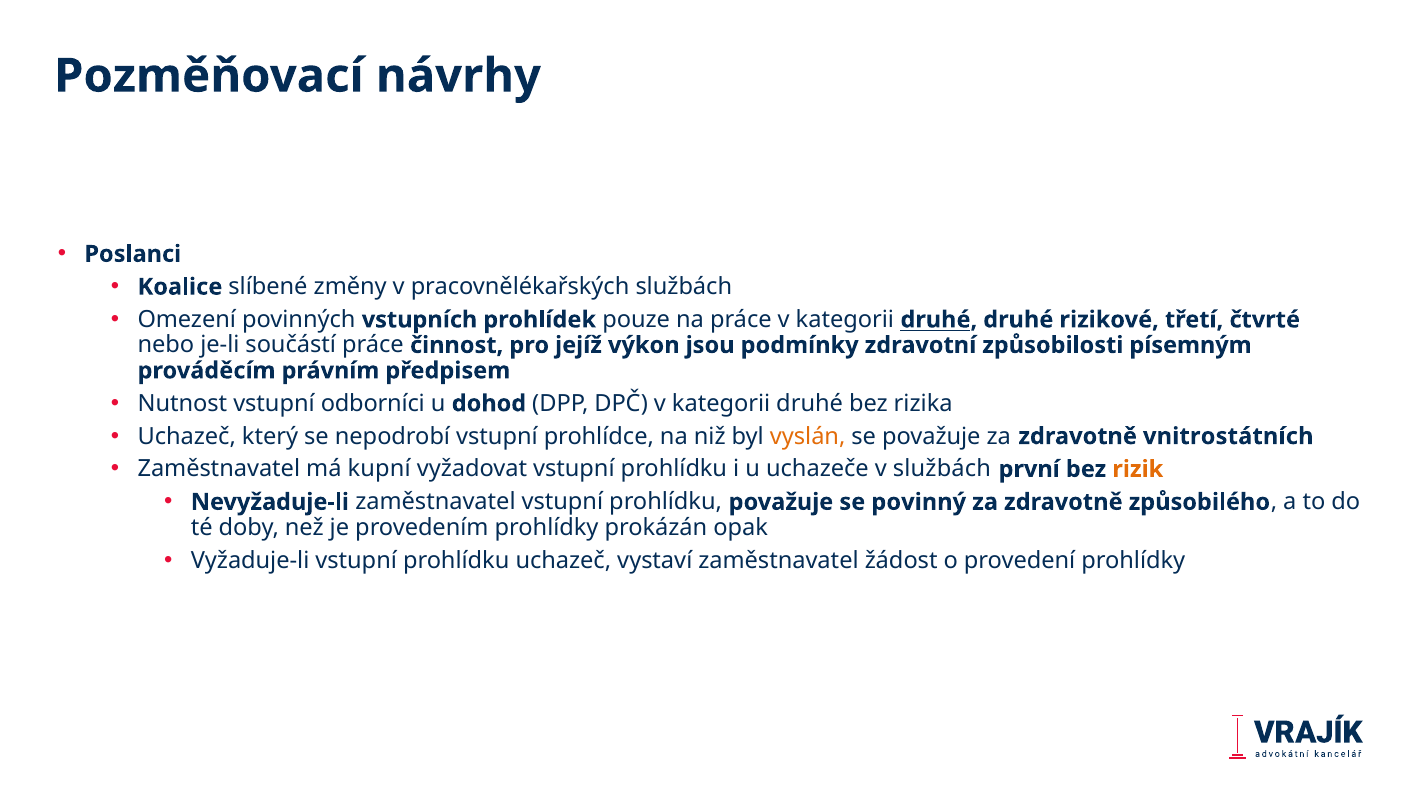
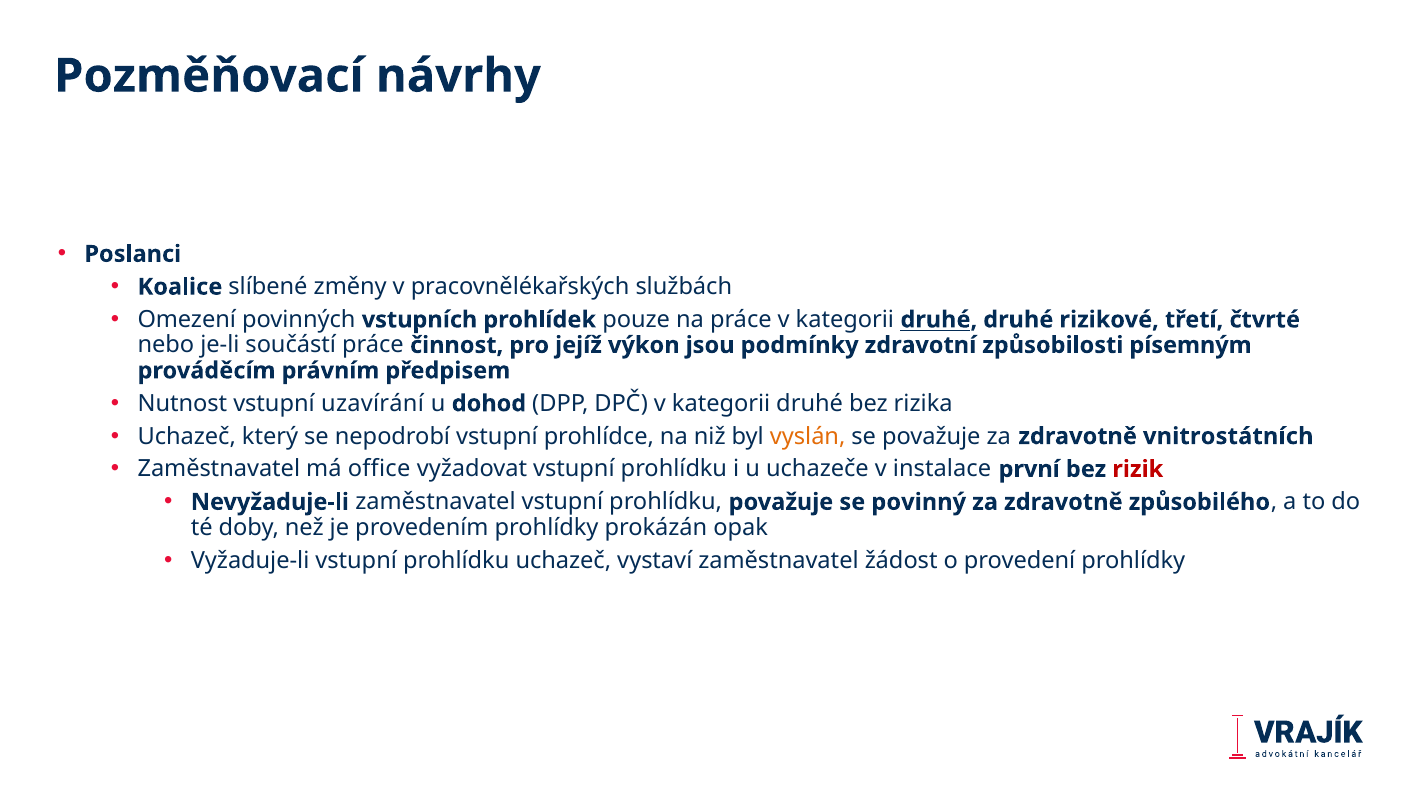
odborníci: odborníci -> uzavírání
kupní: kupní -> office
v službách: službách -> instalace
rizik colour: orange -> red
